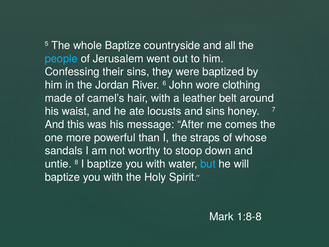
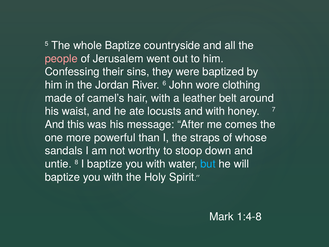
people colour: light blue -> pink
and sins: sins -> with
1:8-8: 1:8-8 -> 1:4-8
